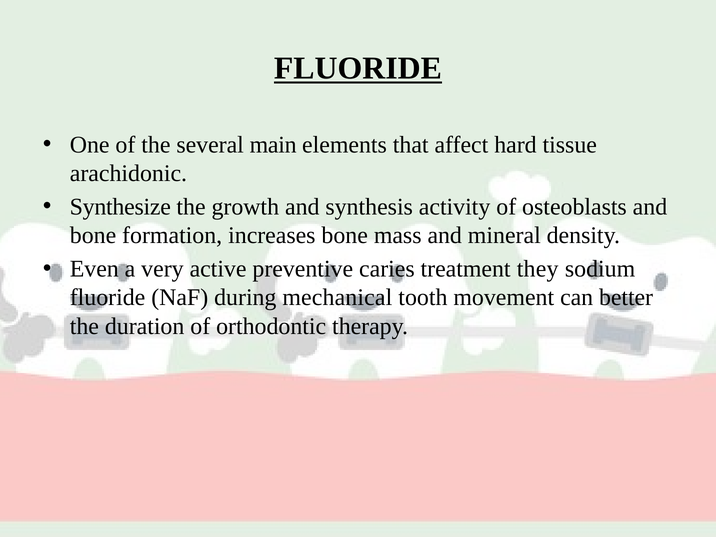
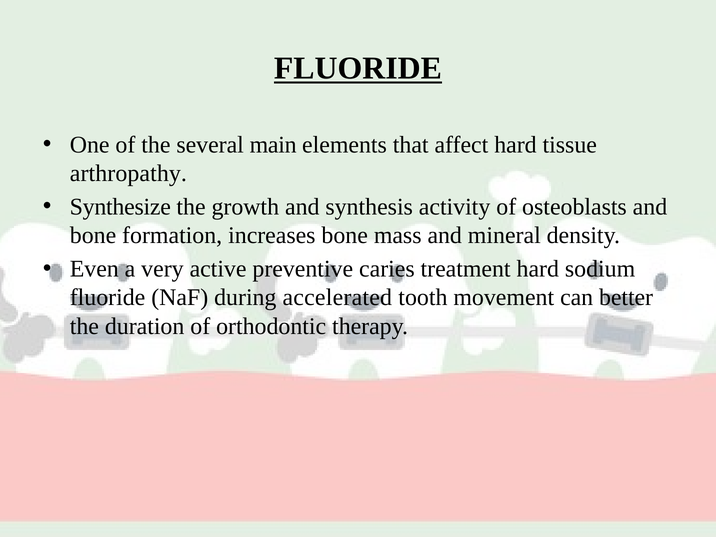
arachidonic: arachidonic -> arthropathy
treatment they: they -> hard
mechanical: mechanical -> accelerated
